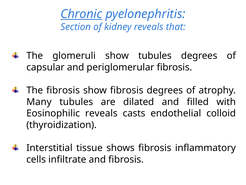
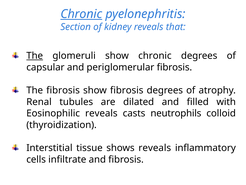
The at (35, 56) underline: none -> present
show tubules: tubules -> chronic
Many: Many -> Renal
endothelial: endothelial -> neutrophils
shows fibrosis: fibrosis -> reveals
